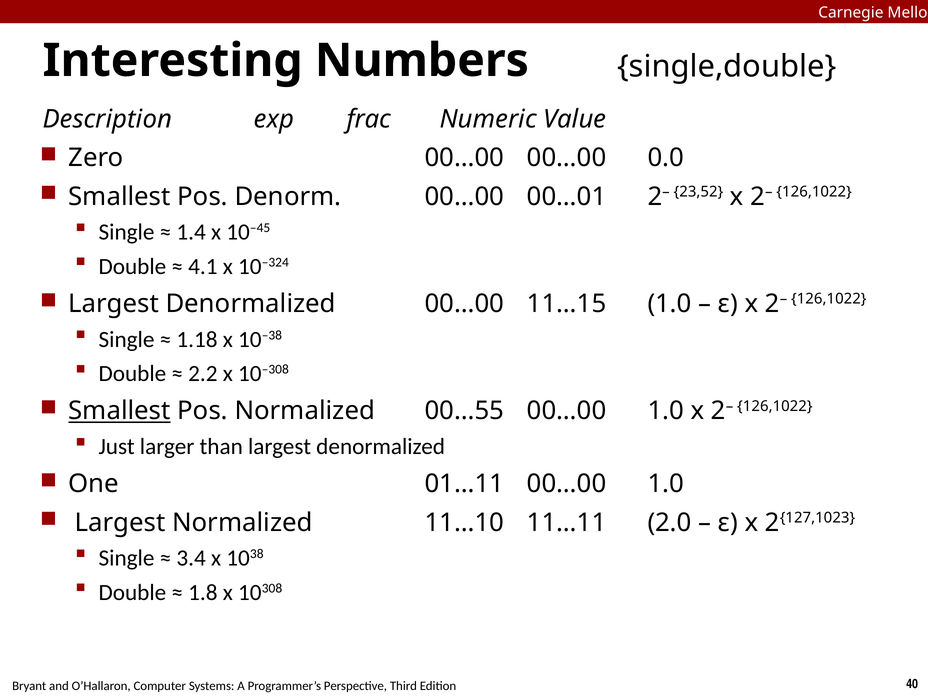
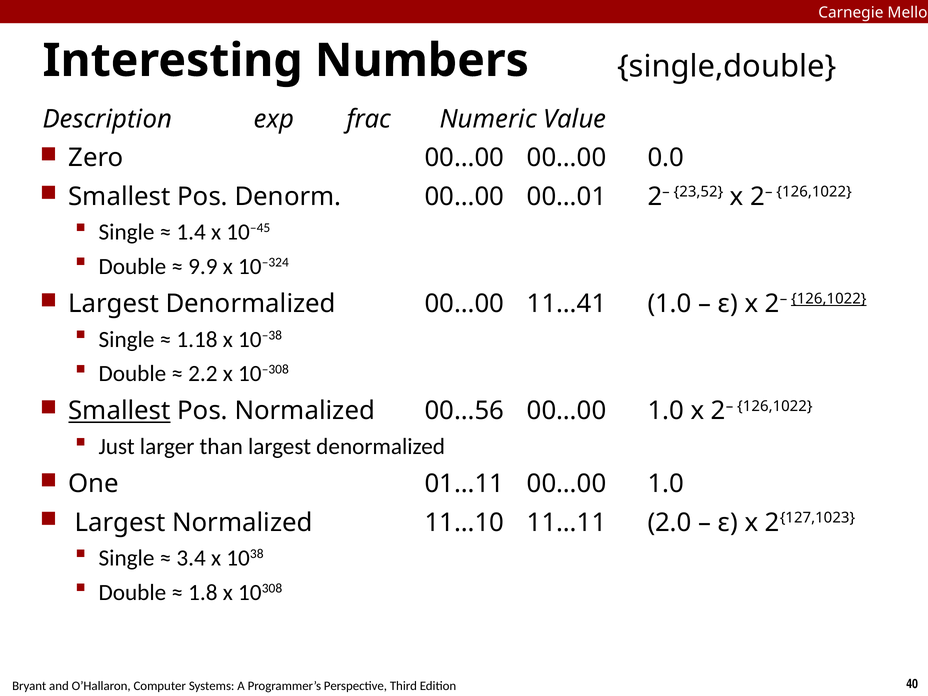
4.1: 4.1 -> 9.9
11…15: 11…15 -> 11…41
126,1022 at (829, 299) underline: none -> present
00…55: 00…55 -> 00…56
